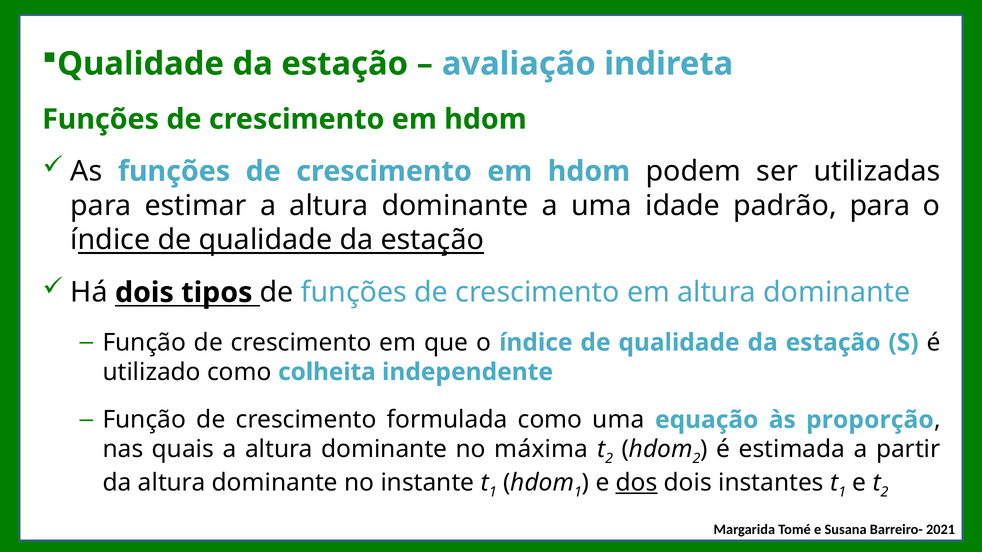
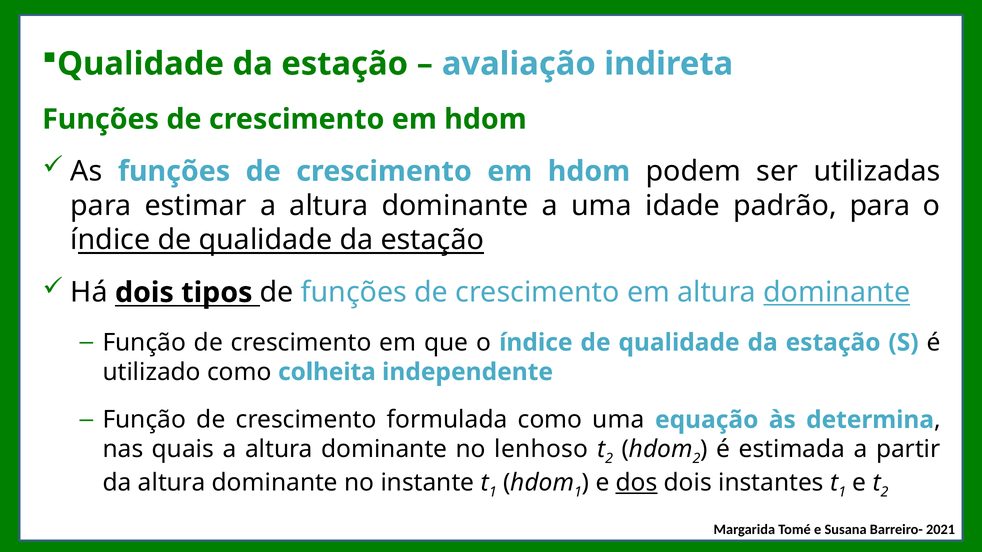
dominante at (837, 293) underline: none -> present
proporção: proporção -> determina
máxima: máxima -> lenhoso
